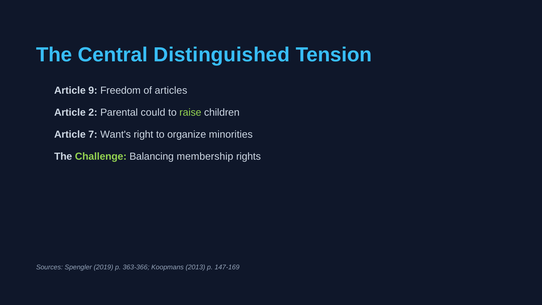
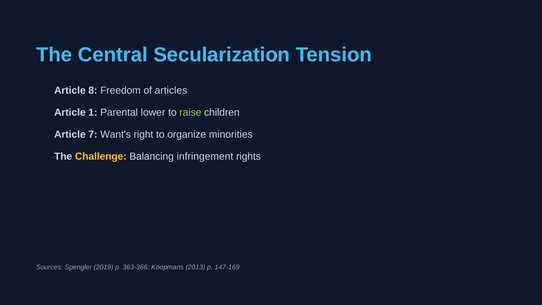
Distinguished: Distinguished -> Secularization
9: 9 -> 8
2: 2 -> 1
could: could -> lower
Challenge colour: light green -> yellow
membership: membership -> infringement
